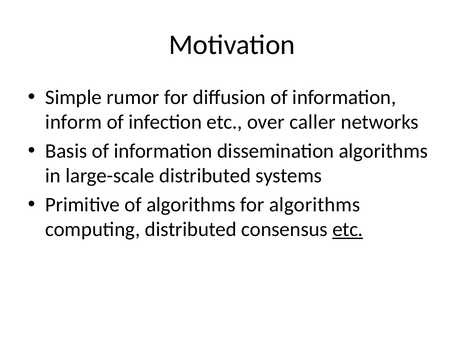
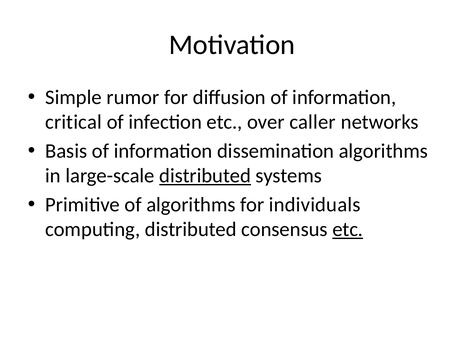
inform: inform -> critical
distributed at (205, 176) underline: none -> present
for algorithms: algorithms -> individuals
